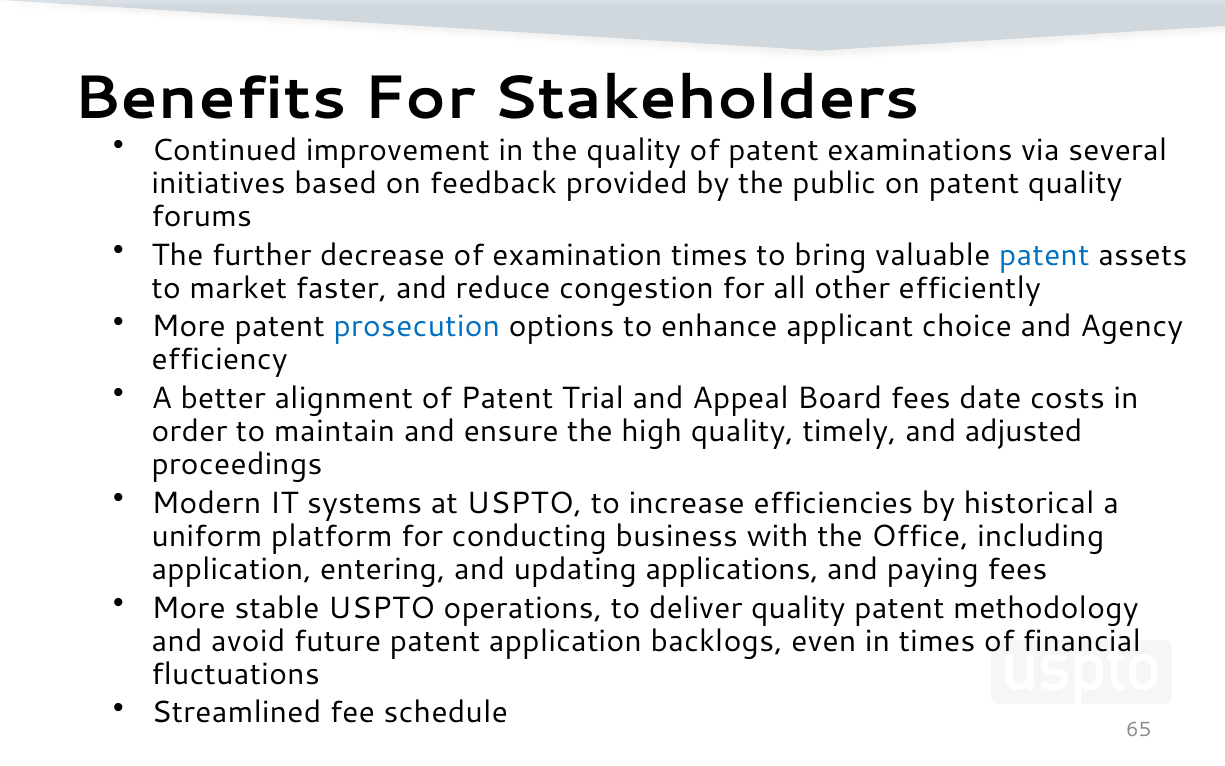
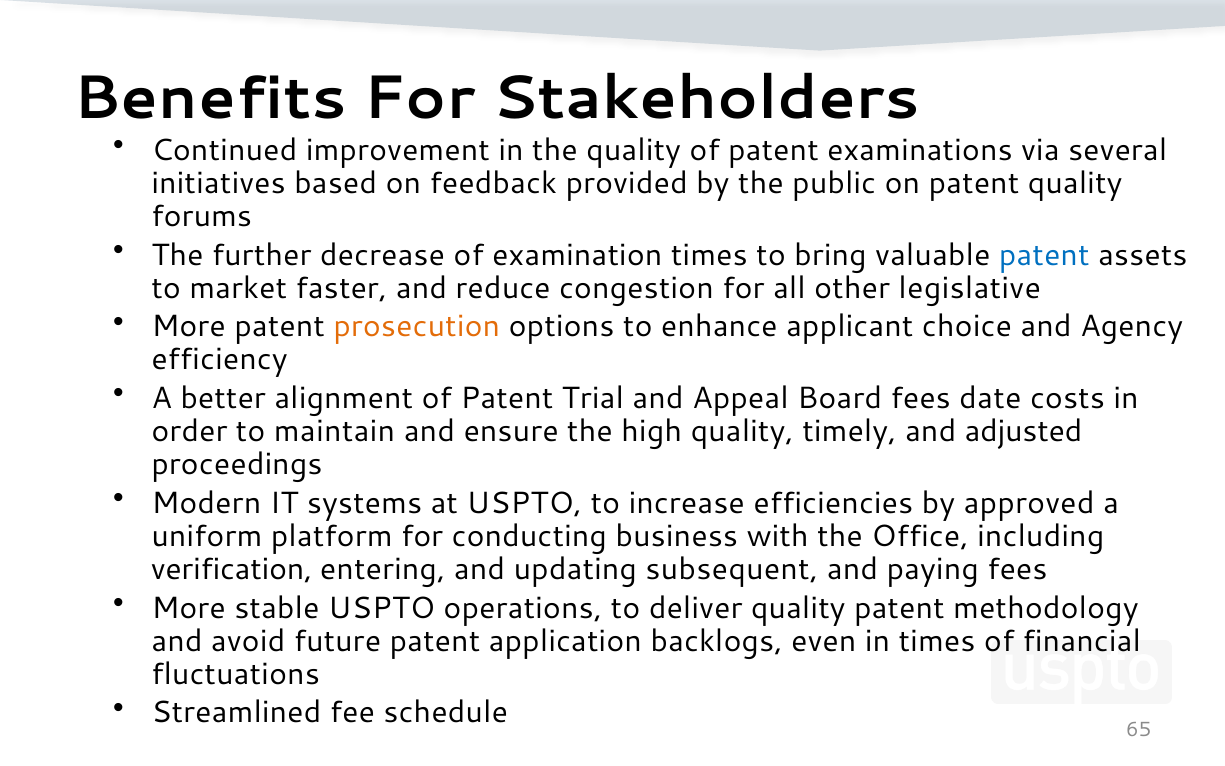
efficiently: efficiently -> legislative
prosecution colour: blue -> orange
historical: historical -> approved
application at (232, 569): application -> verification
applications: applications -> subsequent
